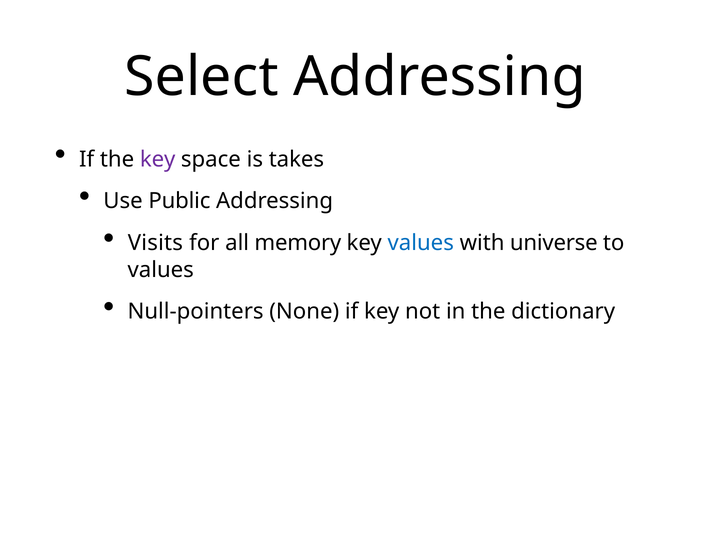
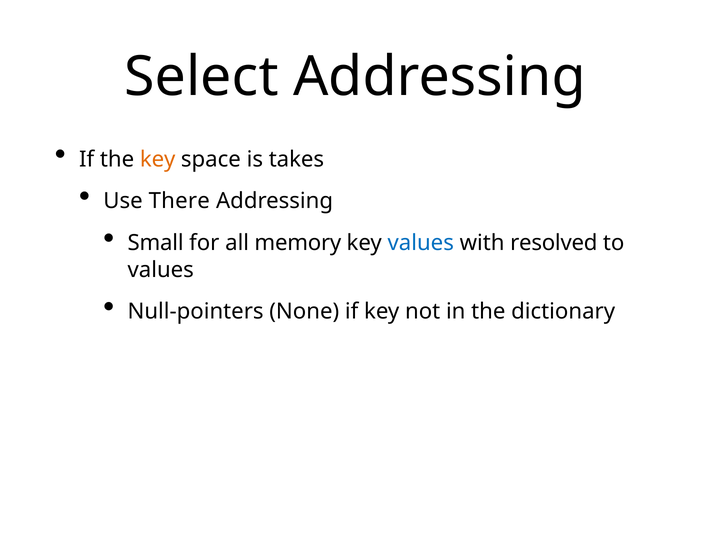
key at (158, 159) colour: purple -> orange
Public: Public -> There
Visits: Visits -> Small
universe: universe -> resolved
